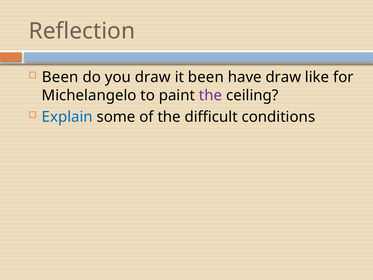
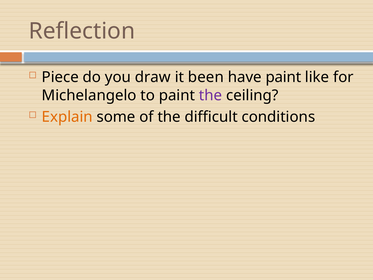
Been at (60, 77): Been -> Piece
have draw: draw -> paint
Explain colour: blue -> orange
